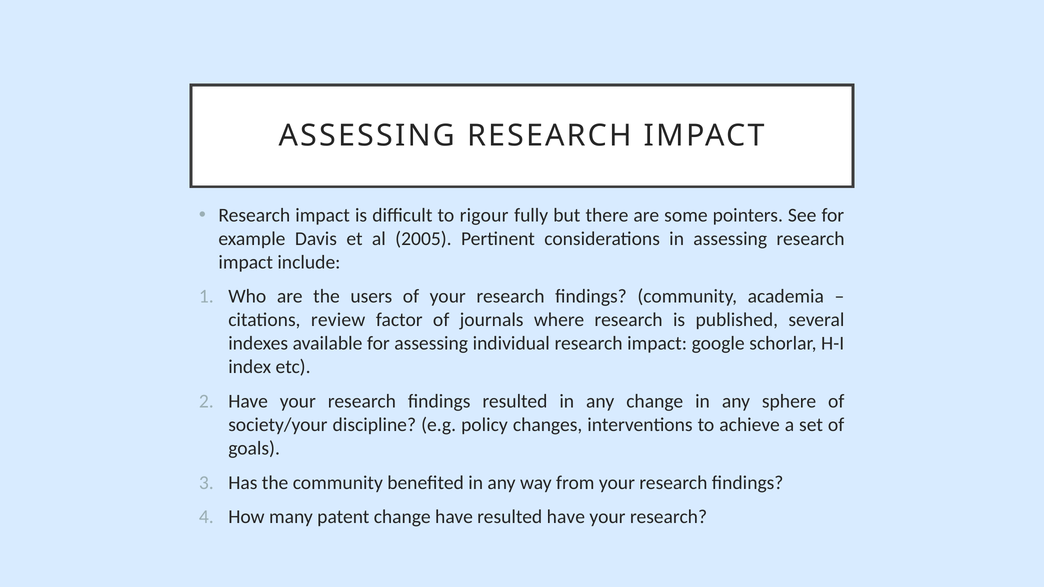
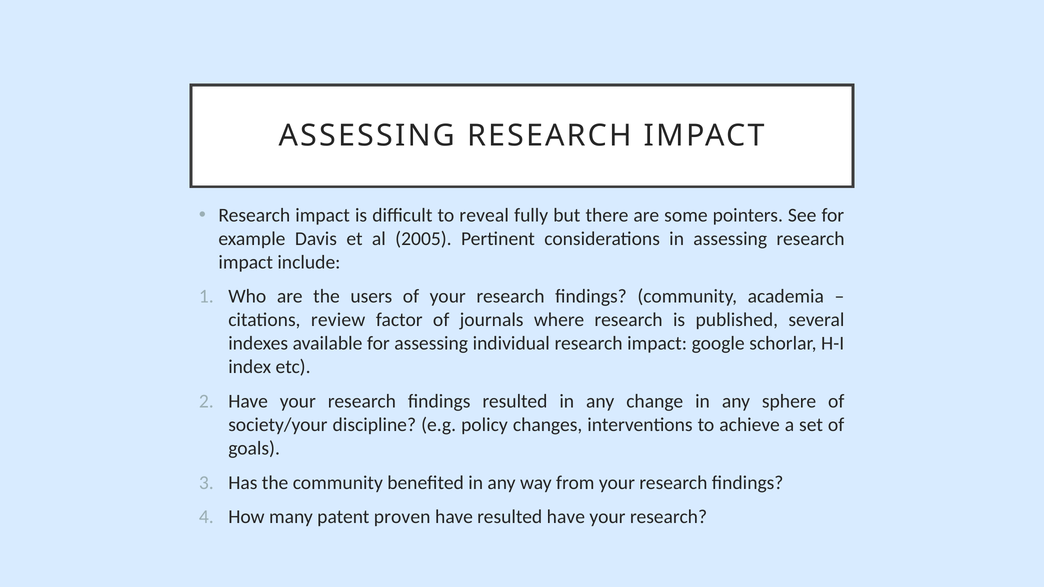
rigour: rigour -> reveal
patent change: change -> proven
